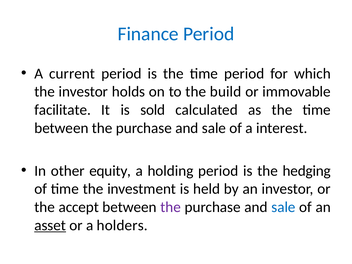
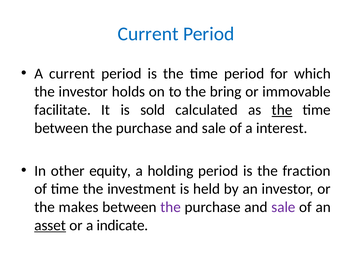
Finance at (148, 34): Finance -> Current
build: build -> bring
the at (282, 110) underline: none -> present
hedging: hedging -> fraction
accept: accept -> makes
sale at (283, 207) colour: blue -> purple
holders: holders -> indicate
